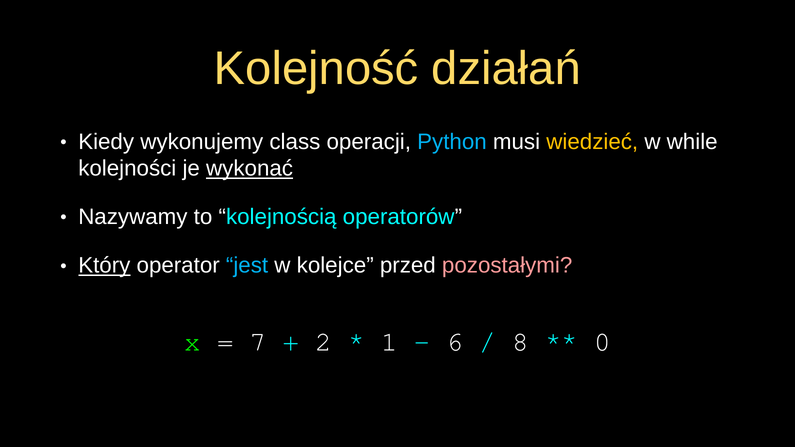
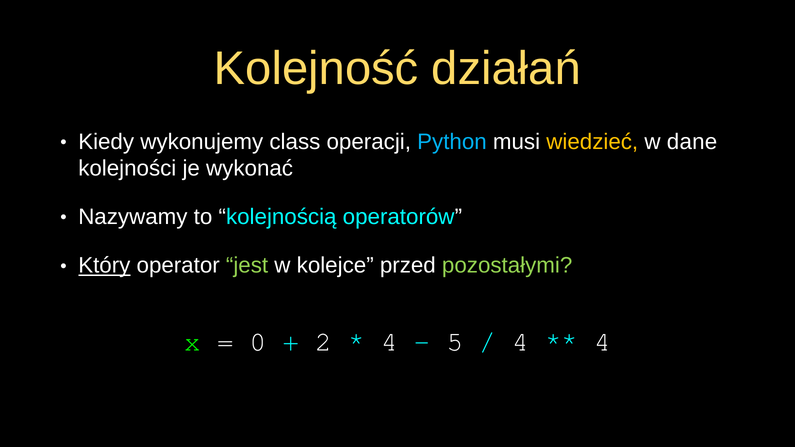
while: while -> dane
wykonać underline: present -> none
jest colour: light blue -> light green
pozostałymi colour: pink -> light green
7: 7 -> 0
1 at (389, 342): 1 -> 4
6: 6 -> 5
8 at (520, 342): 8 -> 4
0 at (602, 342): 0 -> 4
